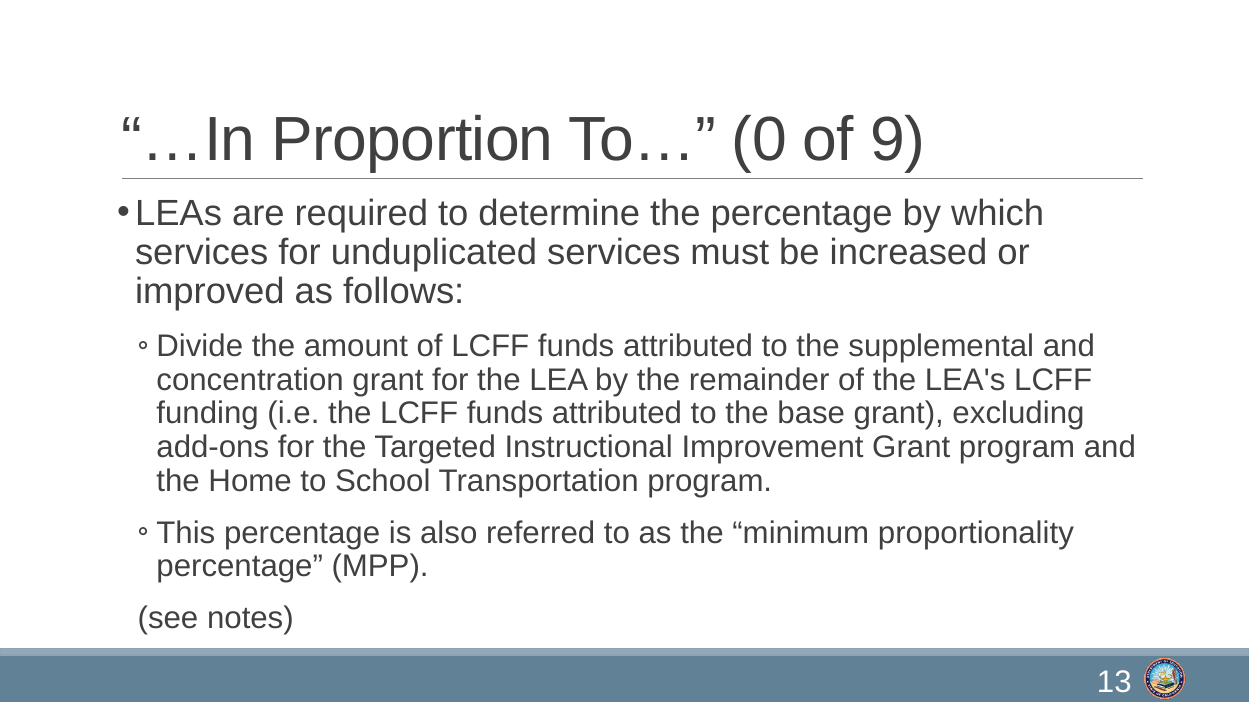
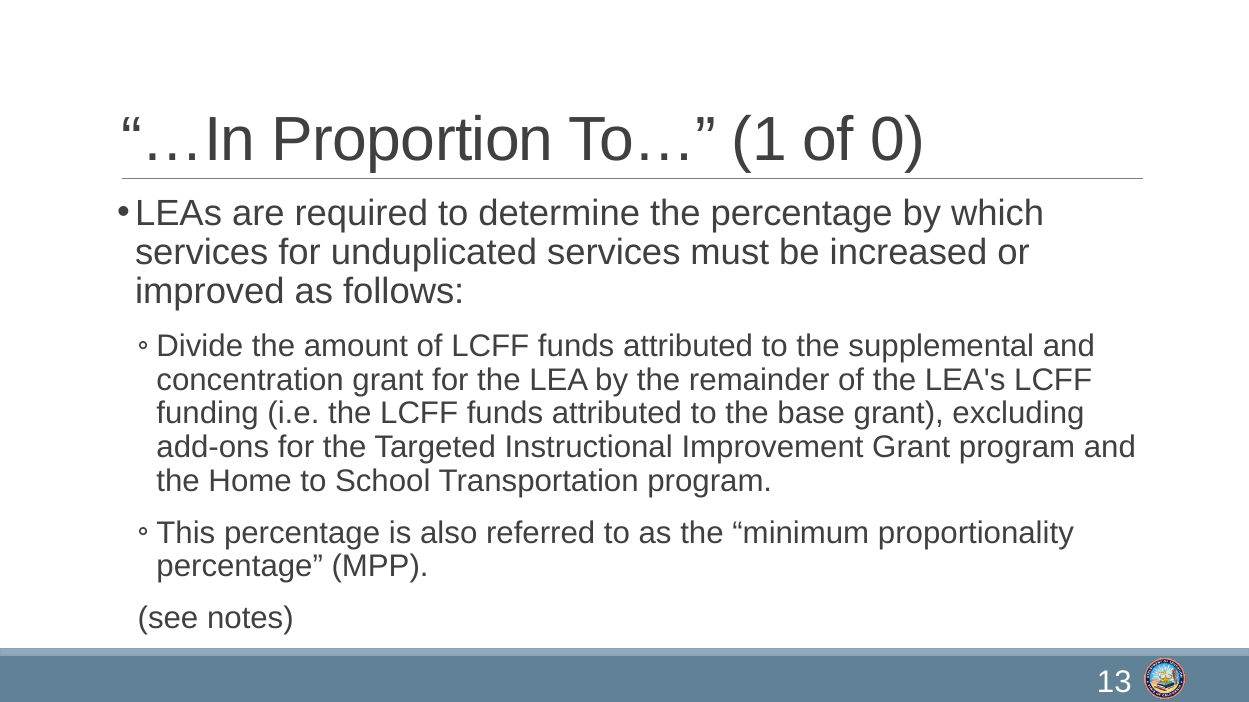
0: 0 -> 1
9: 9 -> 0
